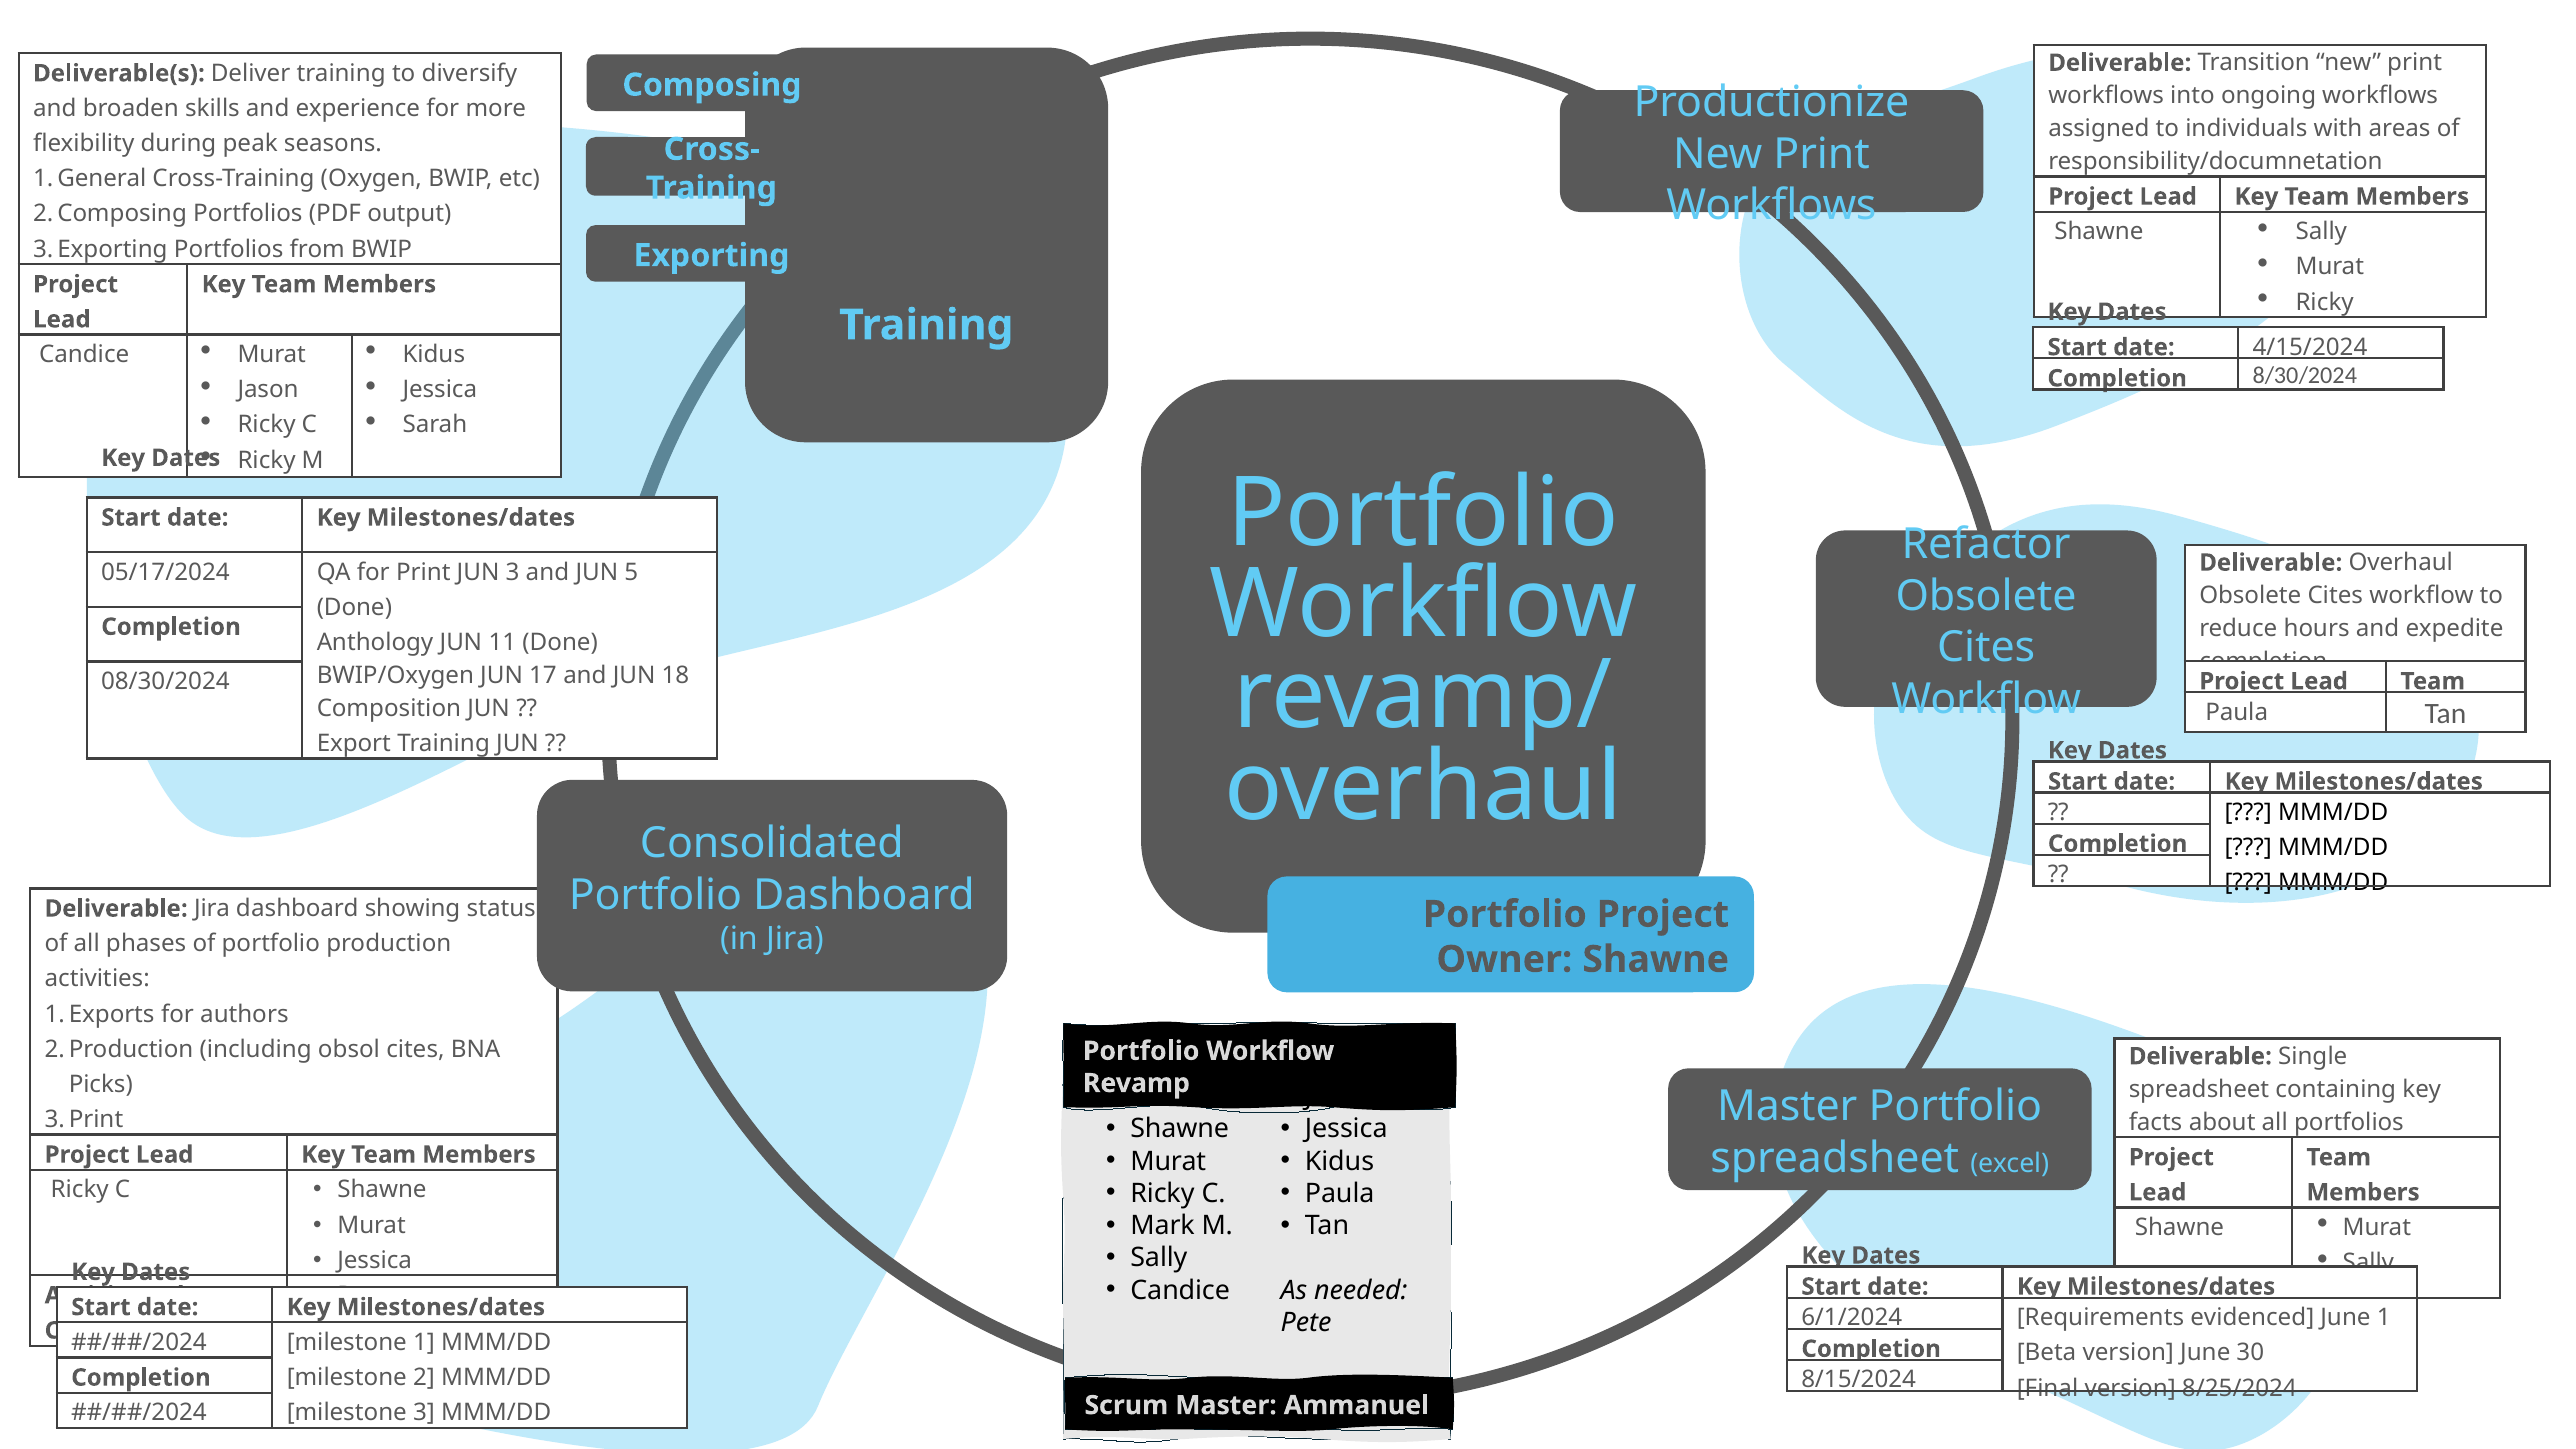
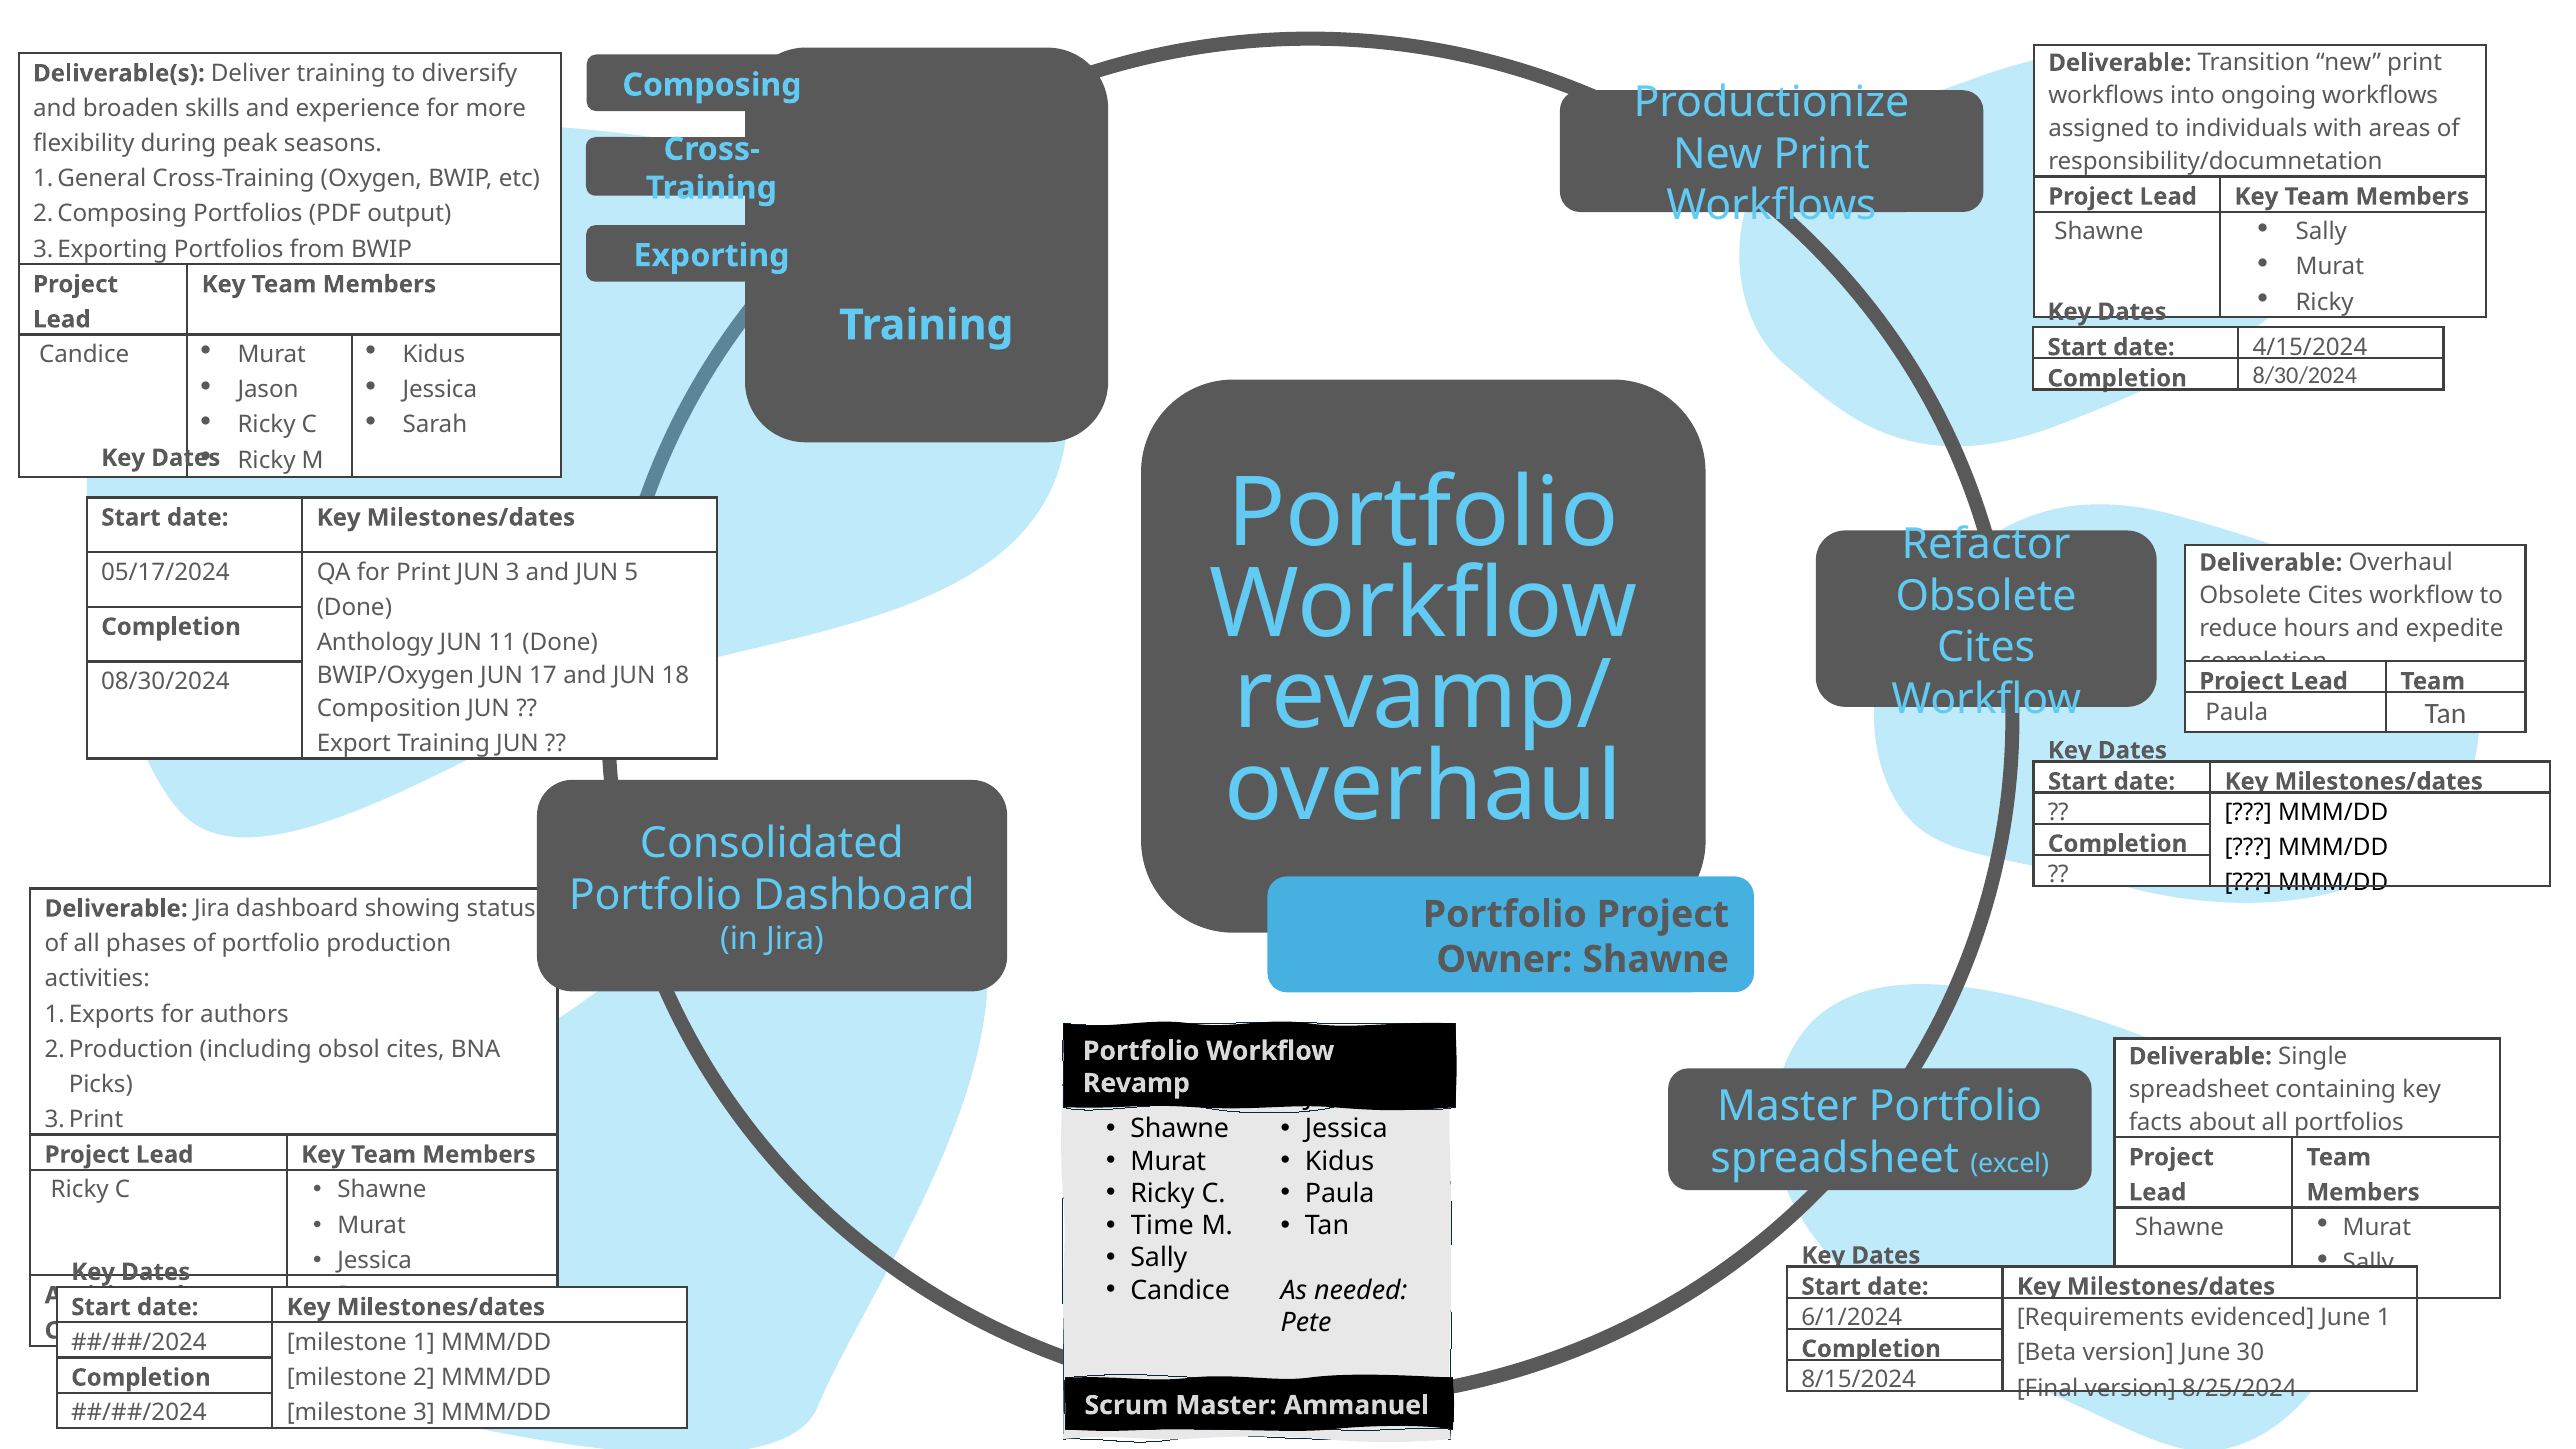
Mark: Mark -> Time
